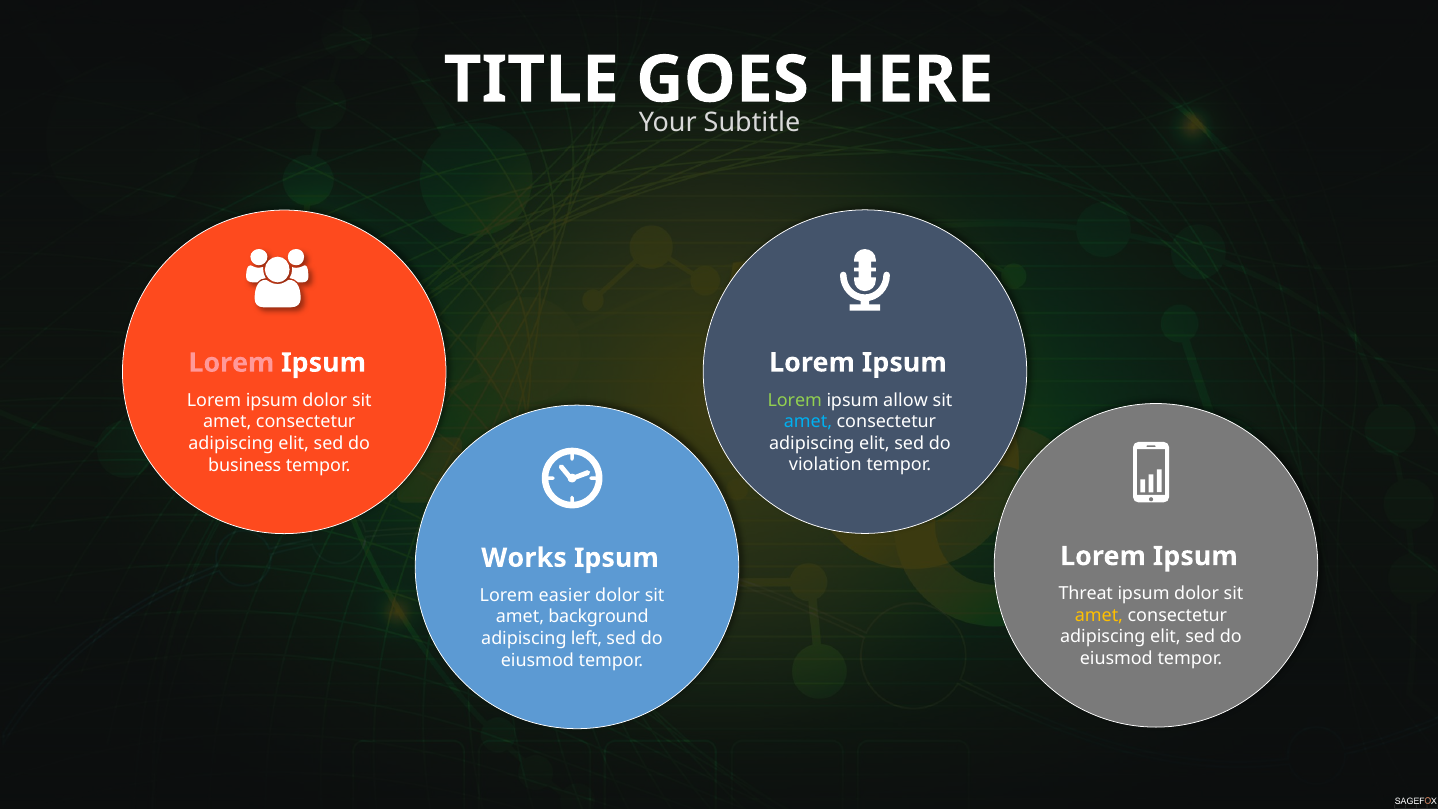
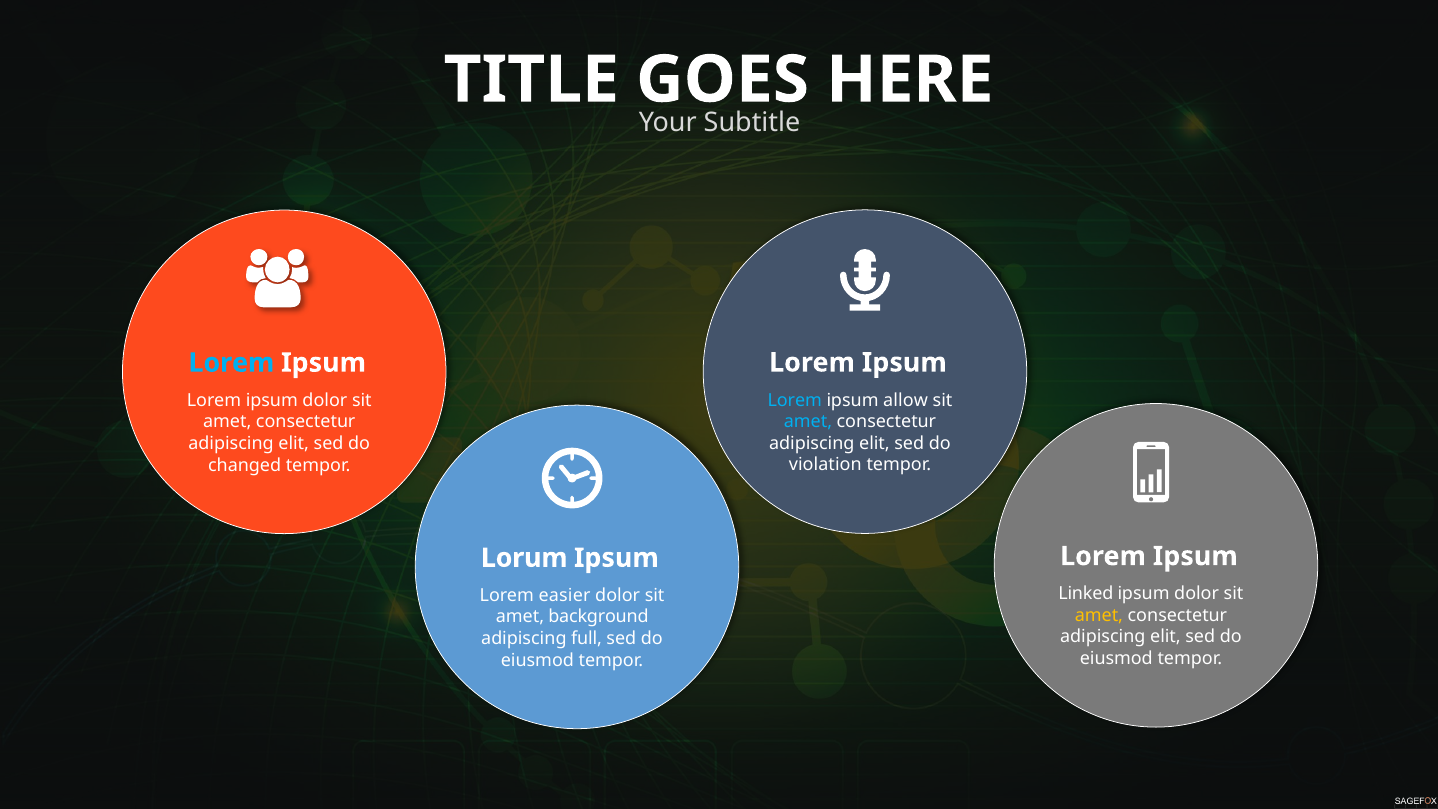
Lorem at (231, 363) colour: pink -> light blue
Lorem at (795, 400) colour: light green -> light blue
business: business -> changed
Works: Works -> Lorum
Threat: Threat -> Linked
left: left -> full
